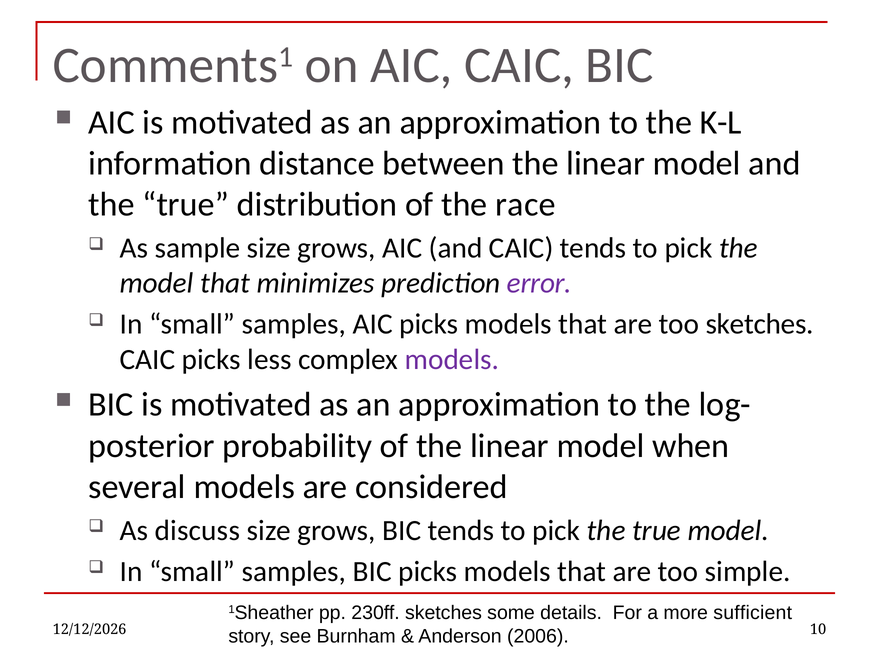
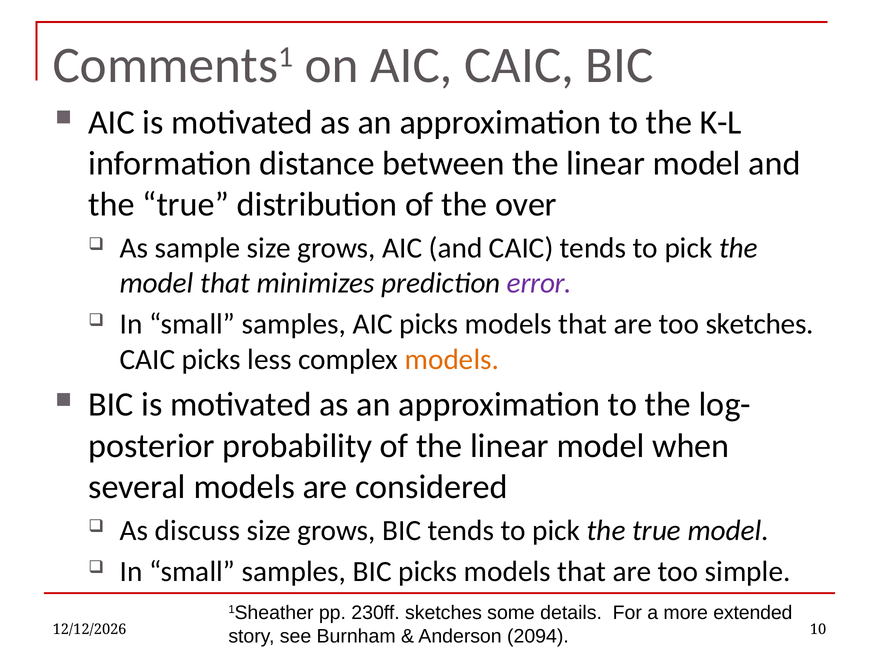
race: race -> over
models at (452, 360) colour: purple -> orange
sufficient: sufficient -> extended
2006: 2006 -> 2094
